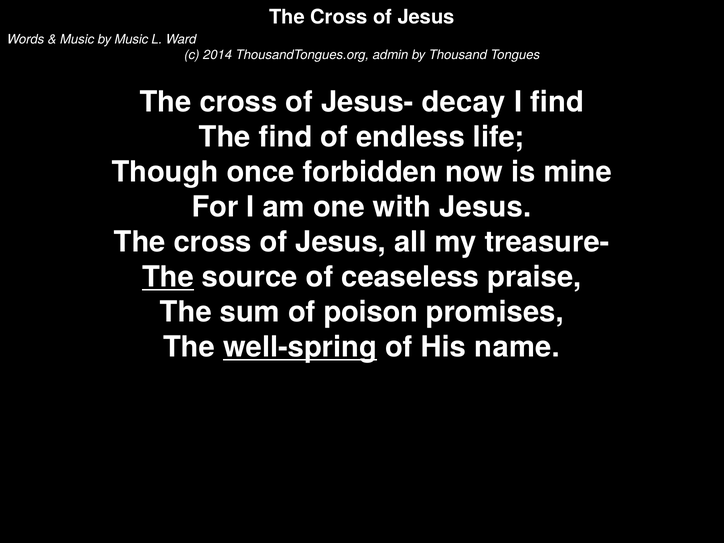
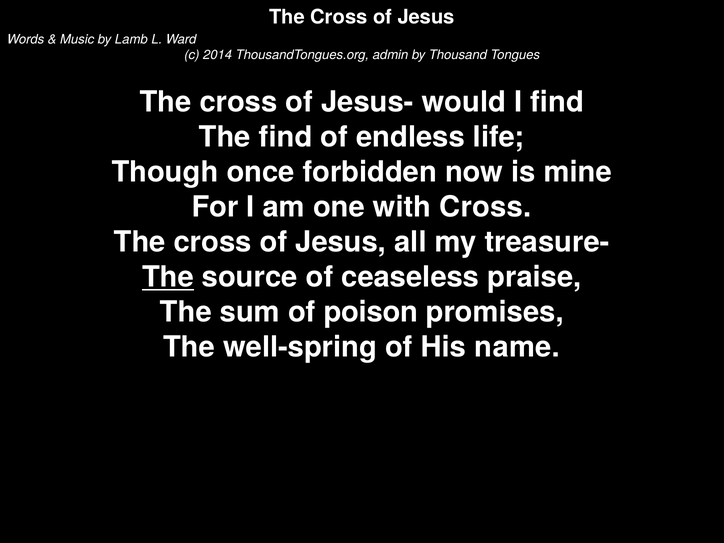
by Music: Music -> Lamb
decay: decay -> would
with Jesus: Jesus -> Cross
well-spring underline: present -> none
